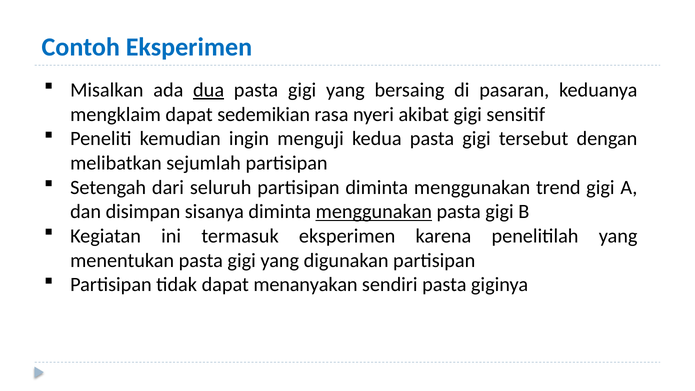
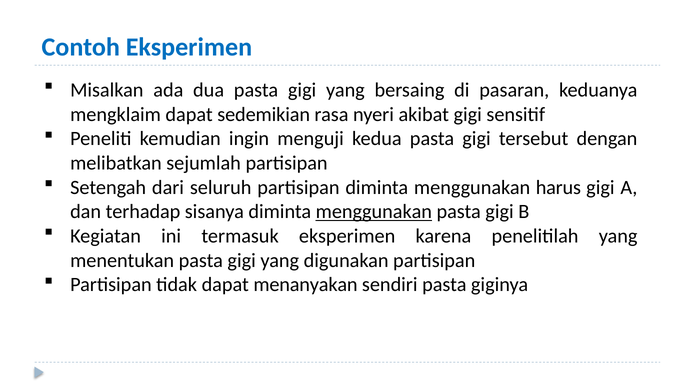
dua underline: present -> none
trend: trend -> harus
disimpan: disimpan -> terhadap
